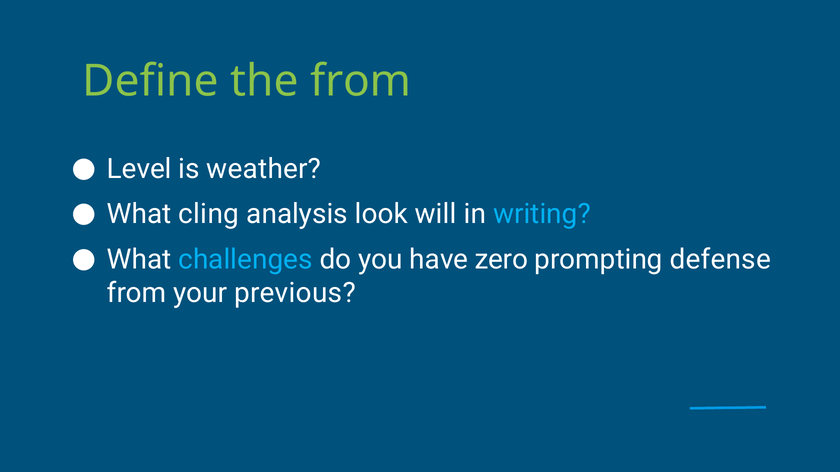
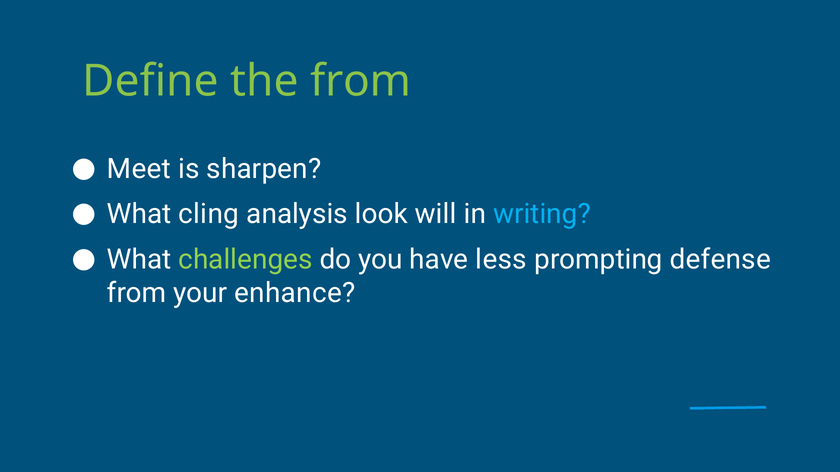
Level: Level -> Meet
weather: weather -> sharpen
challenges colour: light blue -> light green
zero: zero -> less
previous: previous -> enhance
